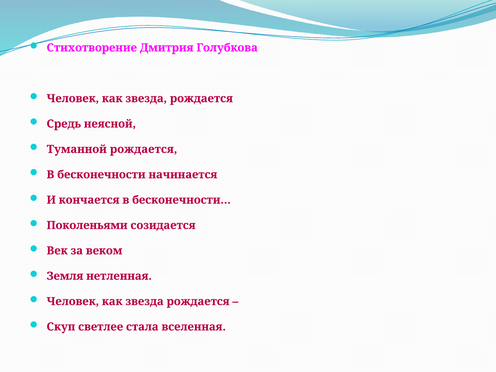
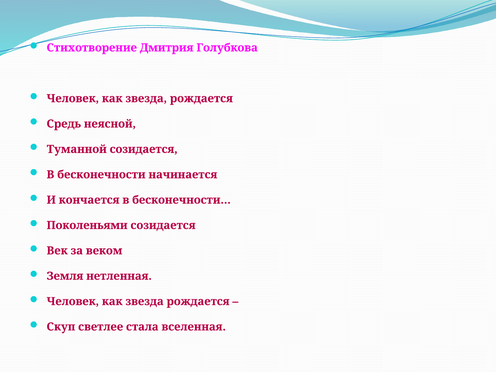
Туманной рождается: рождается -> созидается
